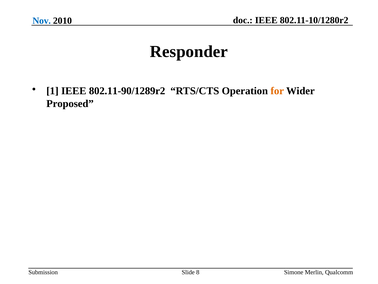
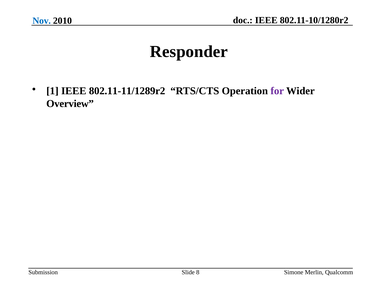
802.11-90/1289r2: 802.11-90/1289r2 -> 802.11-11/1289r2
for colour: orange -> purple
Proposed: Proposed -> Overview
